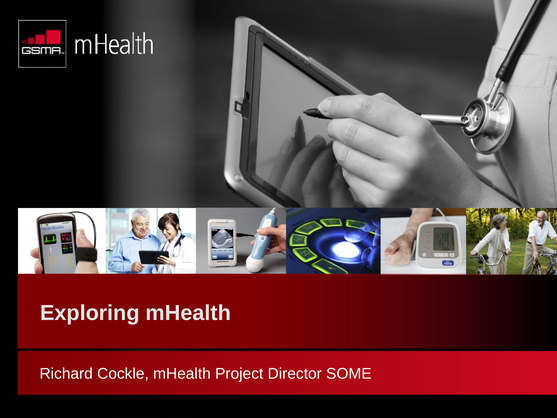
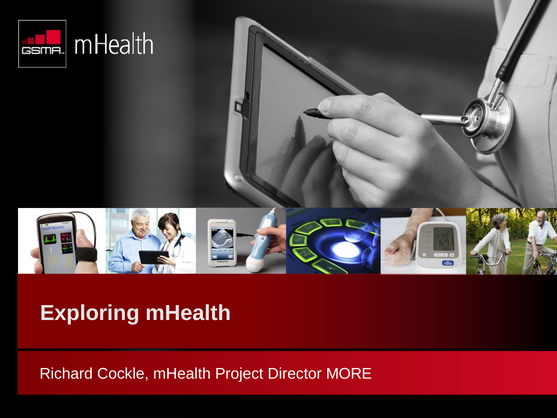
SOME: SOME -> MORE
